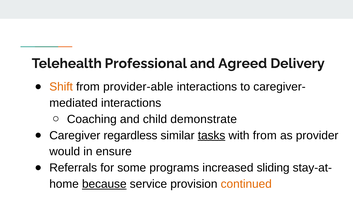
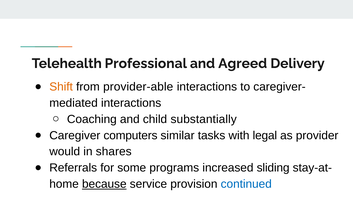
demonstrate: demonstrate -> substantially
regardless: regardless -> computers
tasks underline: present -> none
with from: from -> legal
ensure: ensure -> shares
continued colour: orange -> blue
